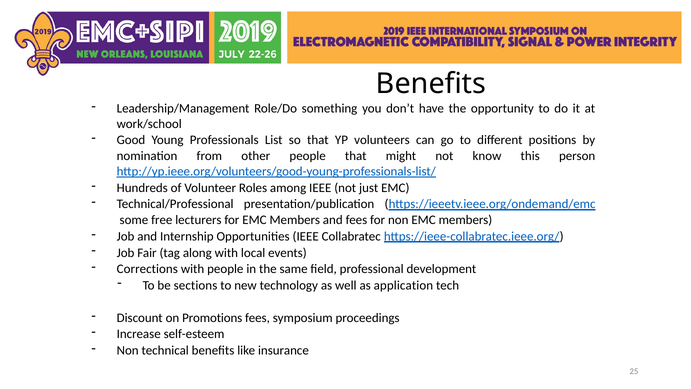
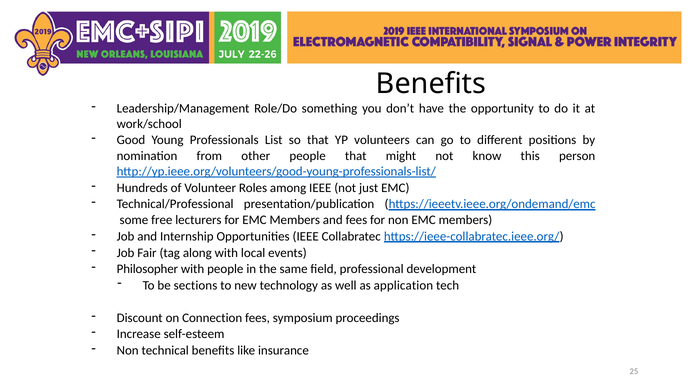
Corrections: Corrections -> Philosopher
Promotions: Promotions -> Connection
